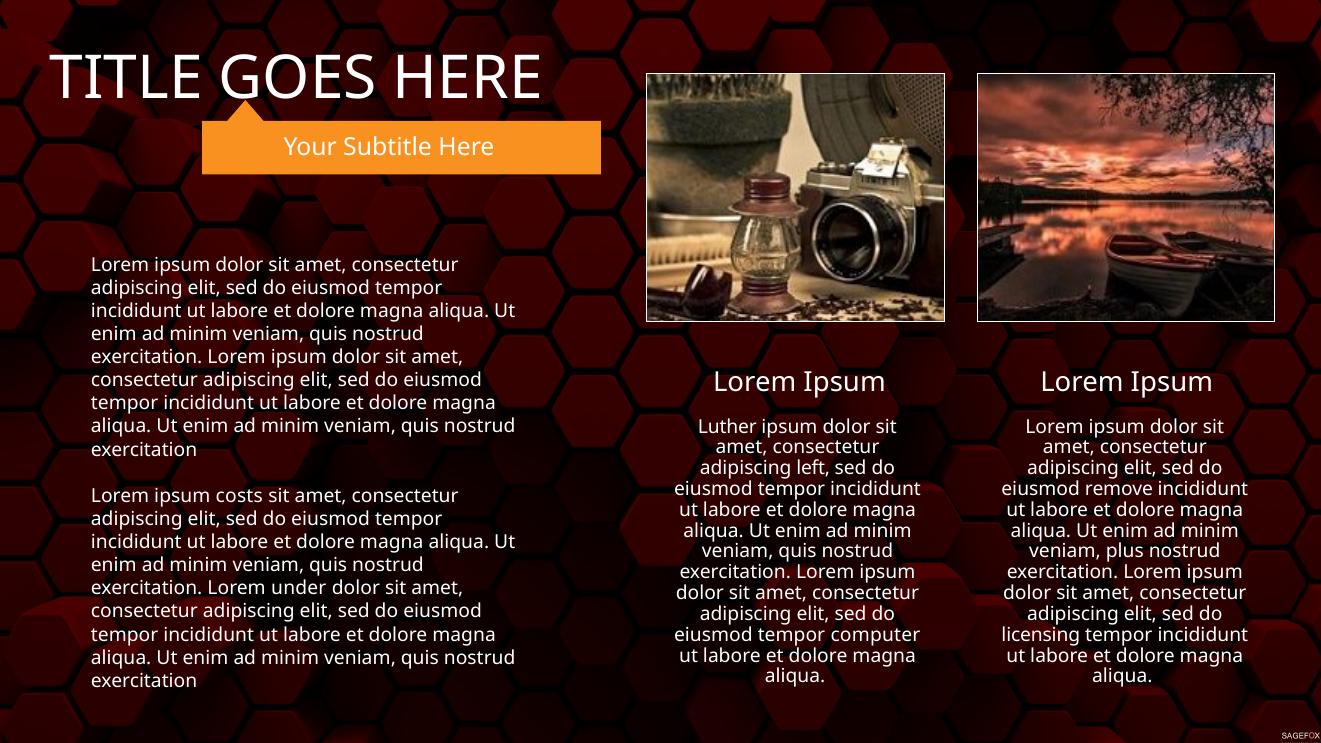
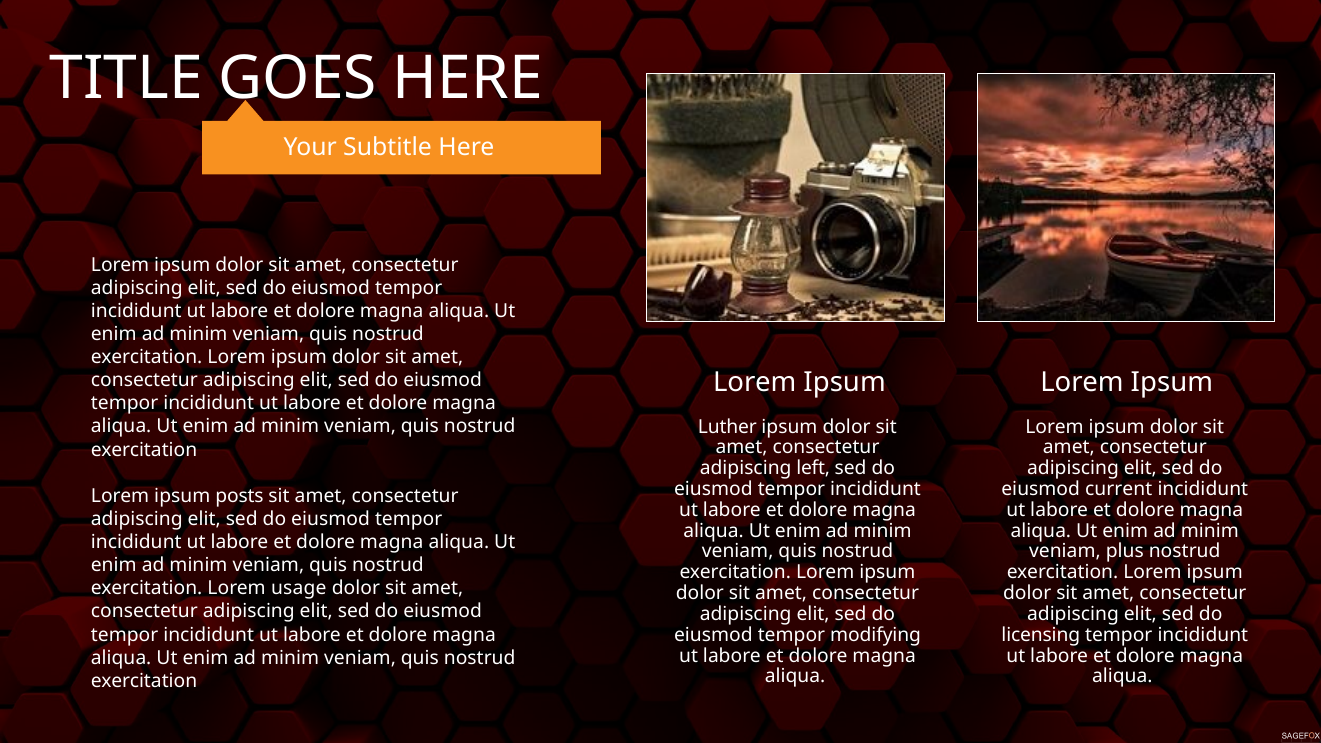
remove: remove -> current
costs: costs -> posts
under: under -> usage
computer: computer -> modifying
